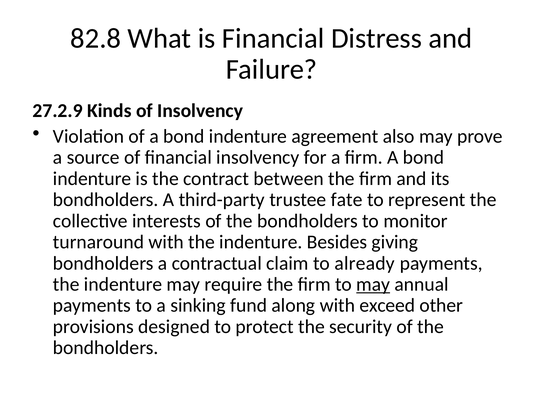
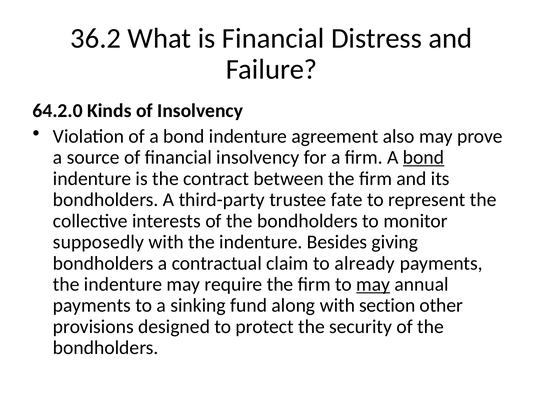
82.8: 82.8 -> 36.2
27.2.9: 27.2.9 -> 64.2.0
bond at (424, 158) underline: none -> present
turnaround: turnaround -> supposedly
exceed: exceed -> section
